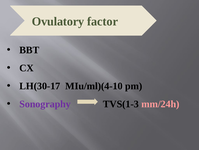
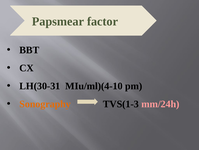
Ovulatory: Ovulatory -> Papsmear
LH(30-17: LH(30-17 -> LH(30-31
Sonography colour: purple -> orange
